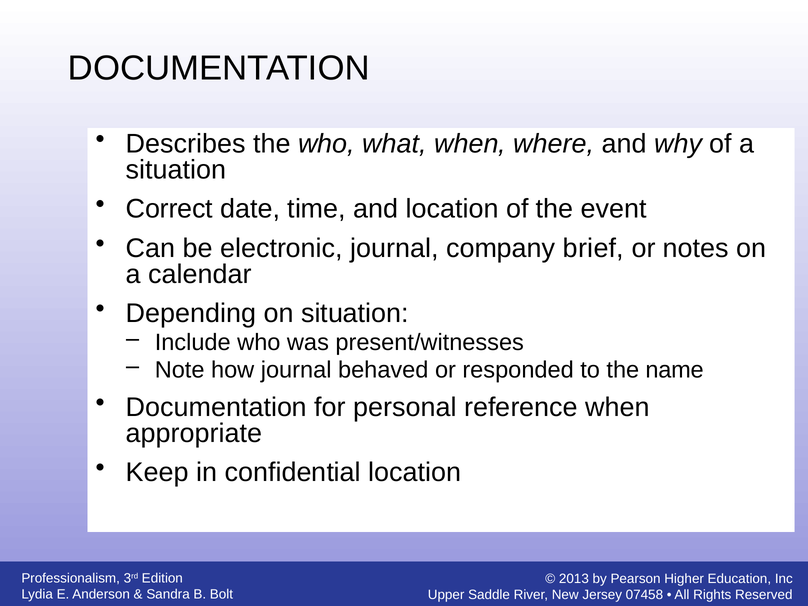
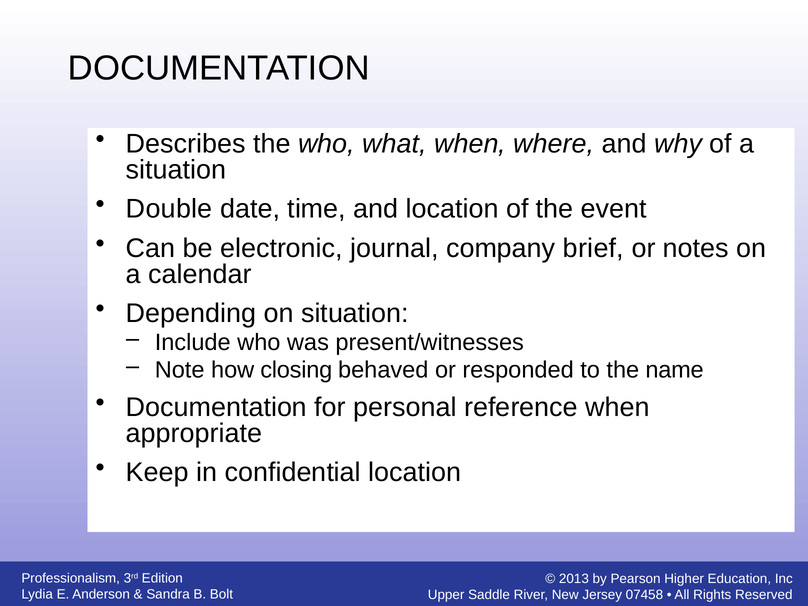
Correct: Correct -> Double
how journal: journal -> closing
